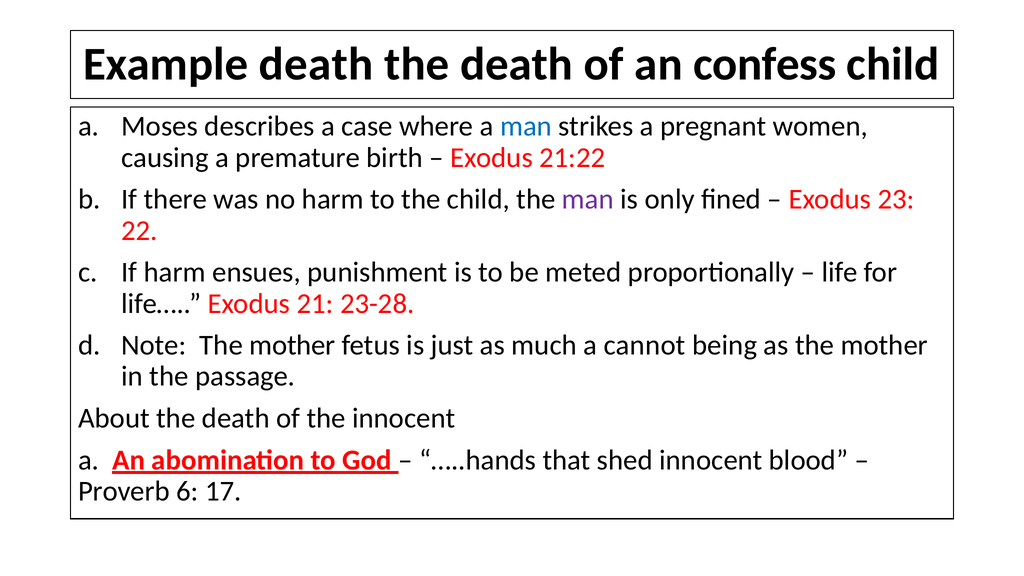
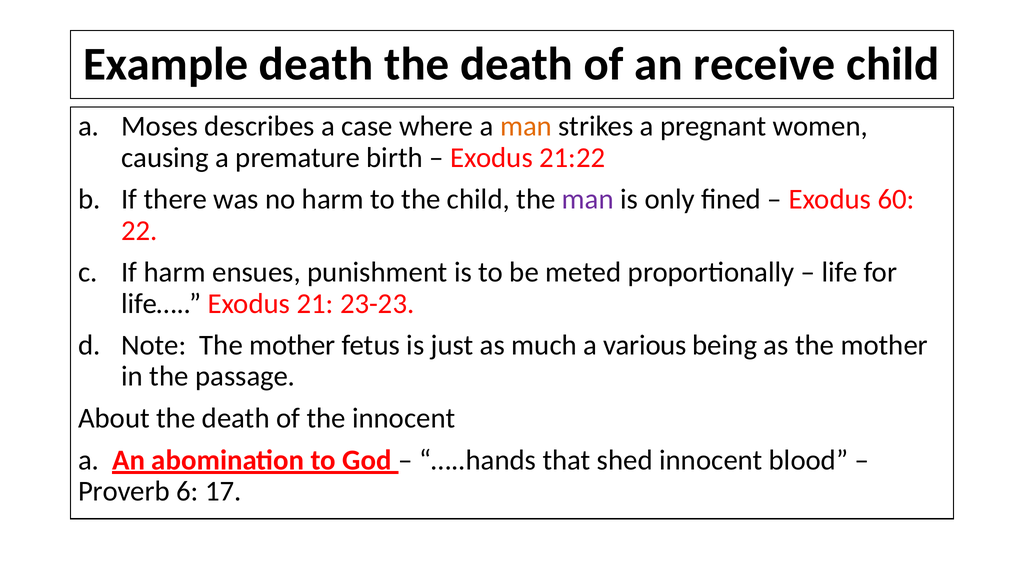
confess: confess -> receive
man at (526, 126) colour: blue -> orange
23: 23 -> 60
23-28: 23-28 -> 23-23
cannot: cannot -> various
